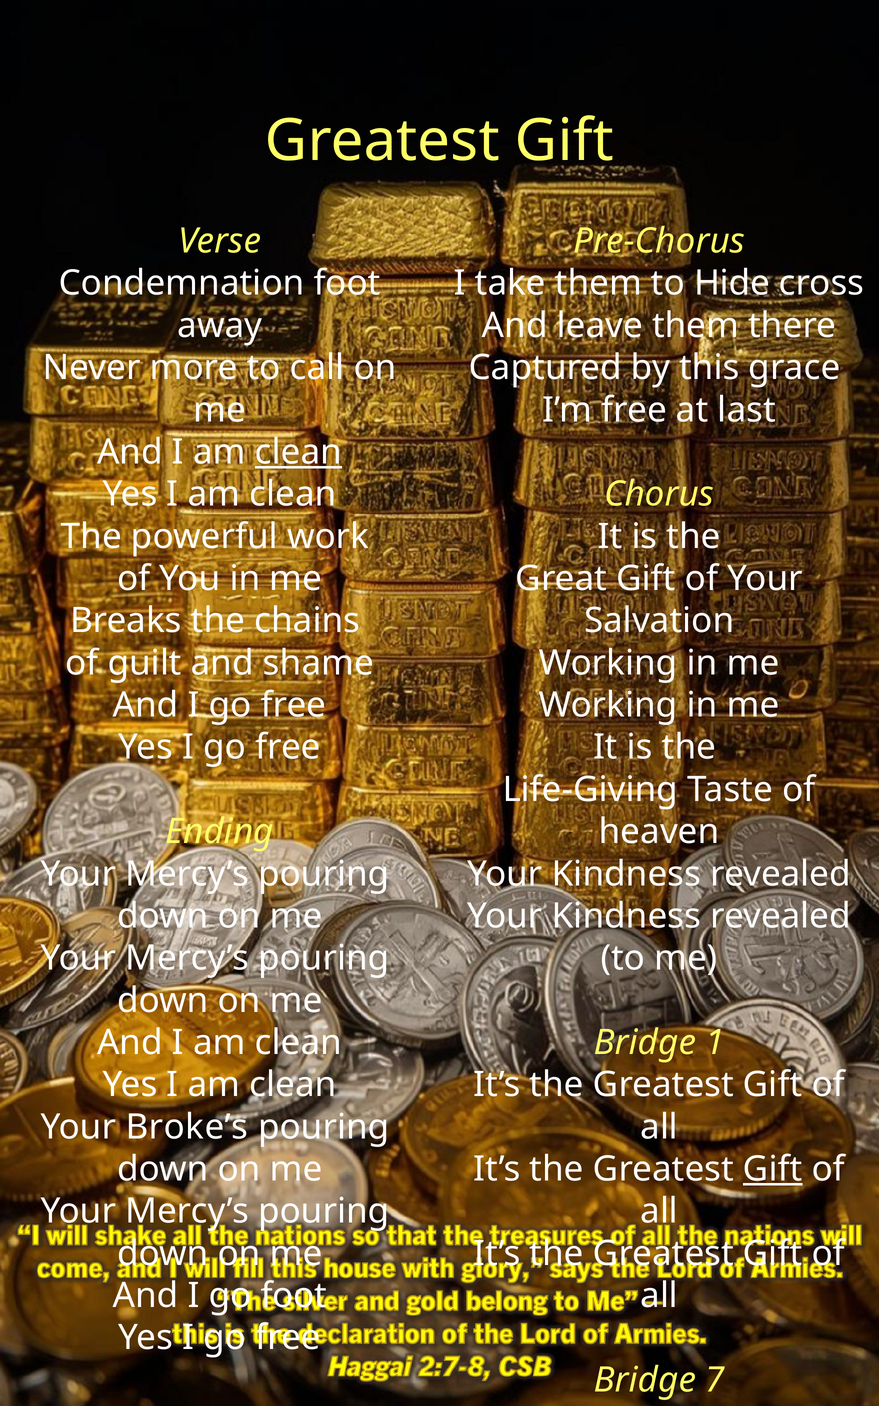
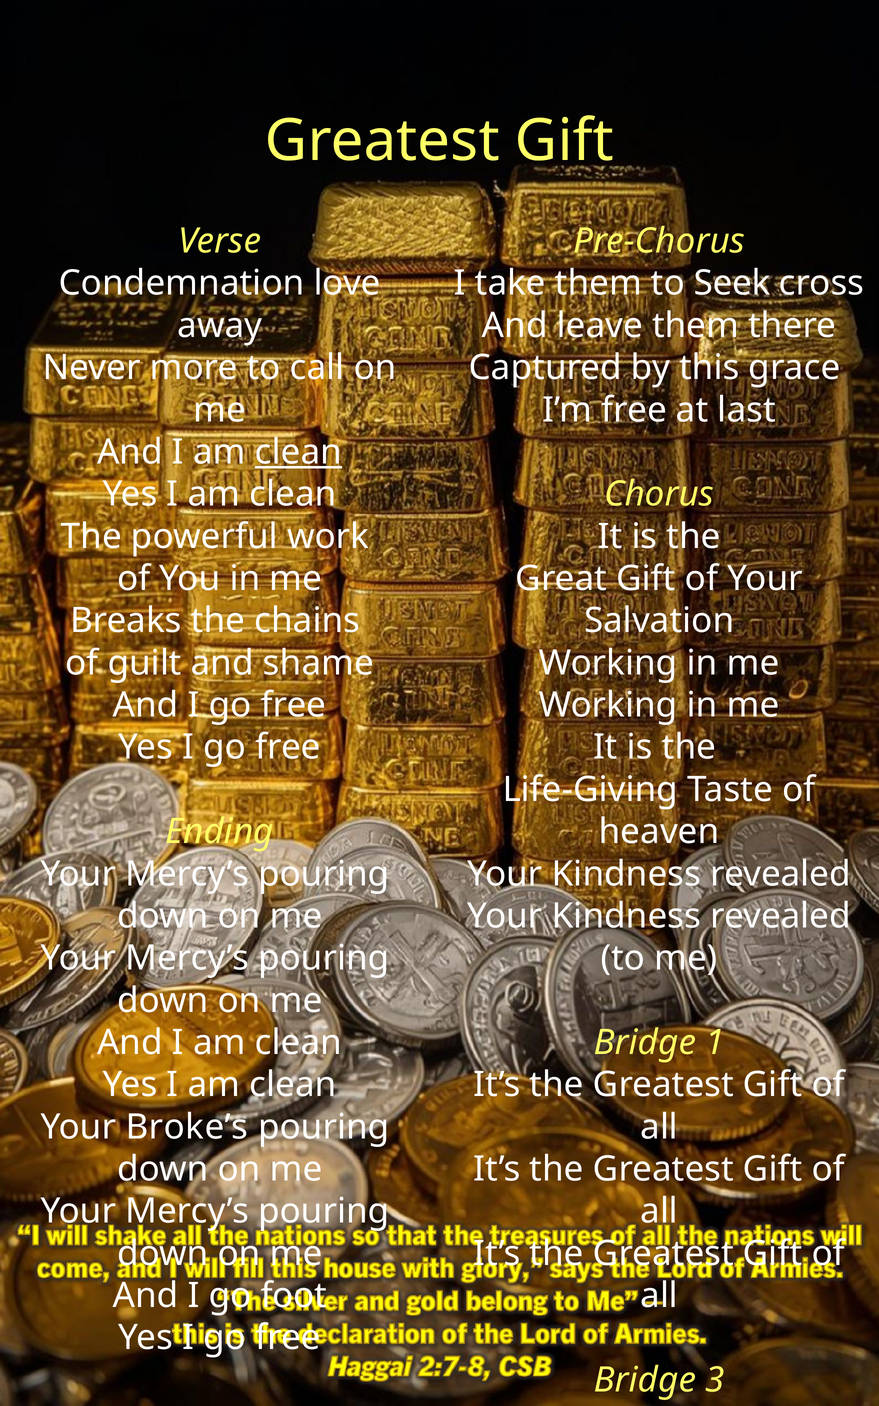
Condemnation foot: foot -> love
Hide: Hide -> Seek
Gift at (773, 1169) underline: present -> none
7: 7 -> 3
